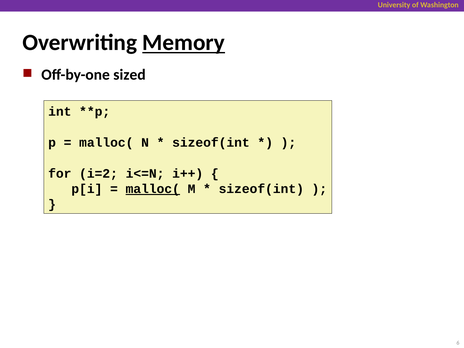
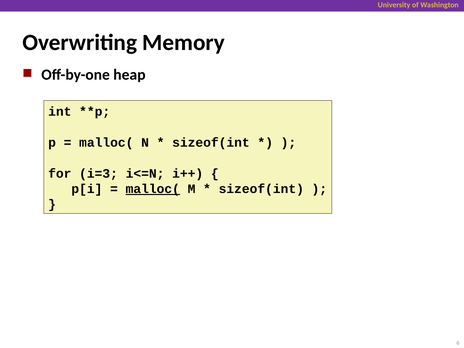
Memory underline: present -> none
sized: sized -> heap
i=2: i=2 -> i=3
